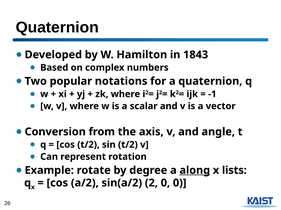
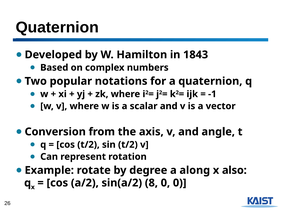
along underline: present -> none
lists: lists -> also
sin(a/2 2: 2 -> 8
